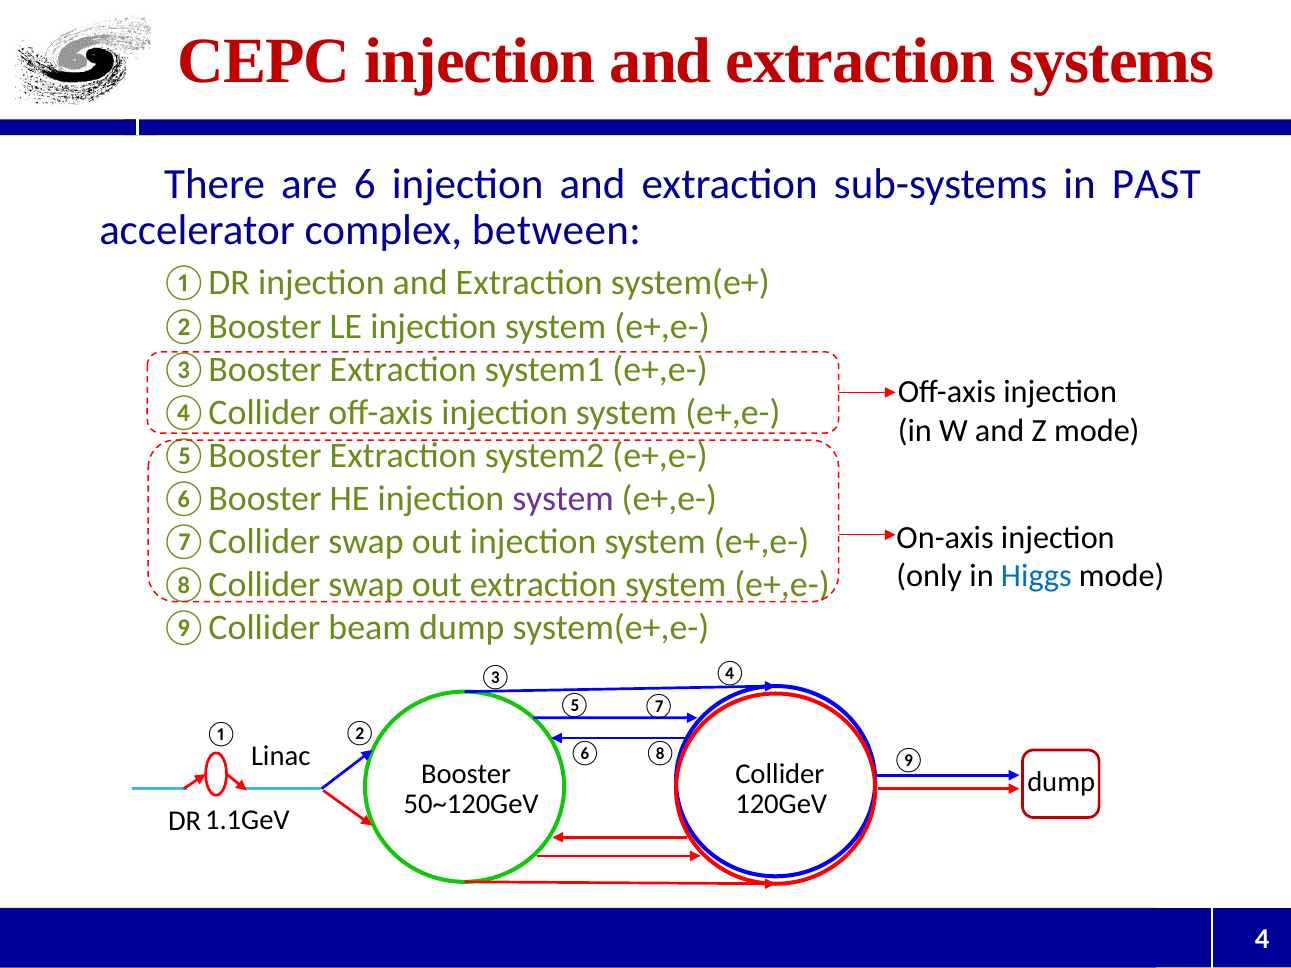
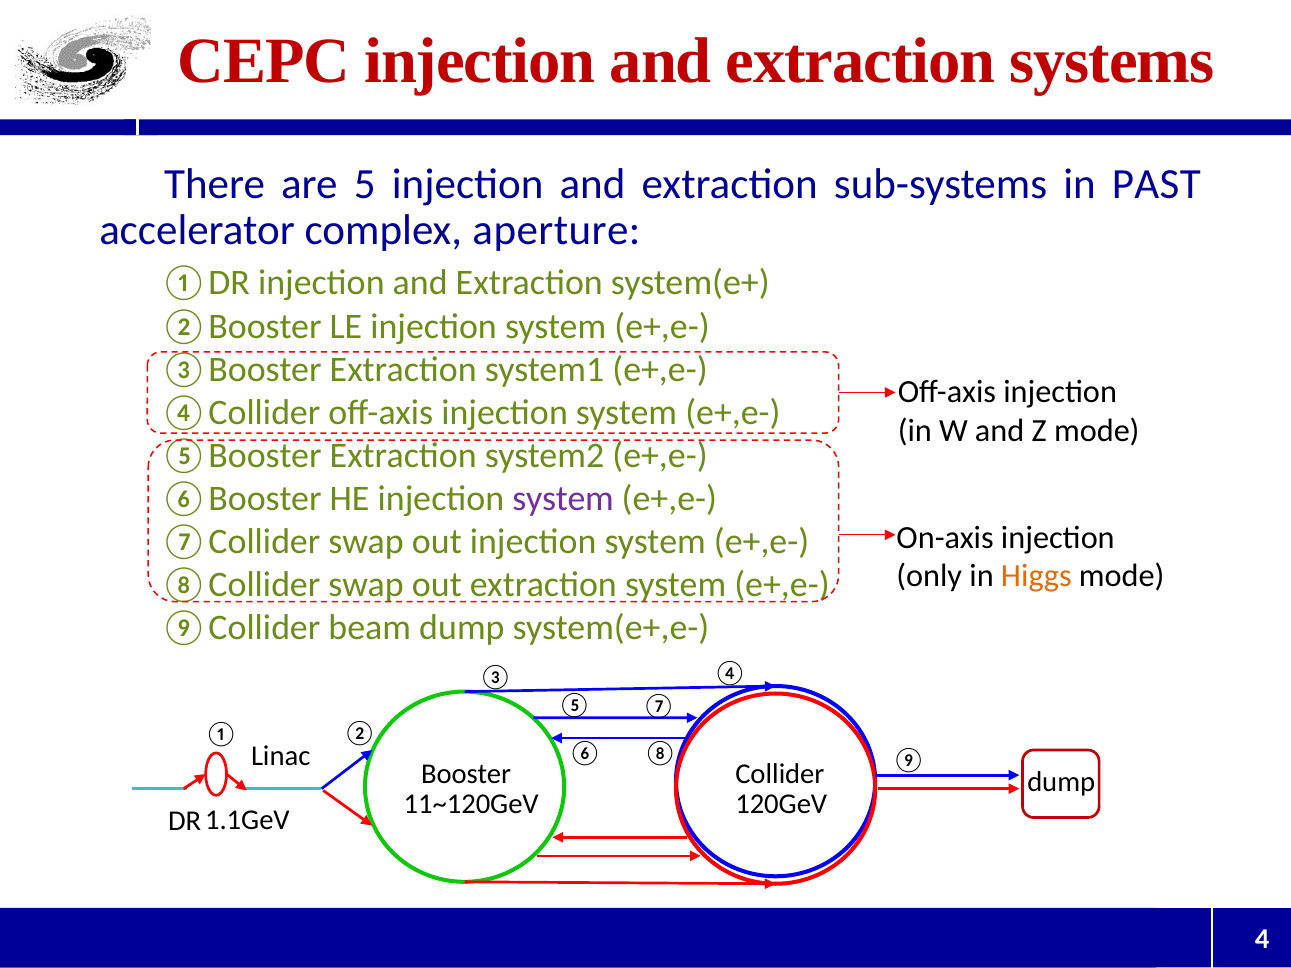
6: 6 -> 5
between: between -> aperture
Higgs colour: blue -> orange
50~120GeV: 50~120GeV -> 11~120GeV
